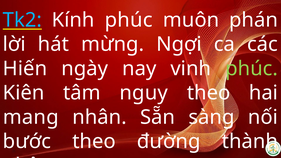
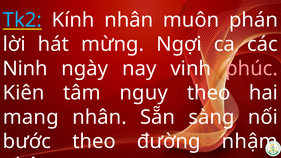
Kính phúc: phúc -> nhân
Hiến: Hiến -> Ninh
phúc at (252, 69) colour: light green -> pink
thành: thành -> nhậm
